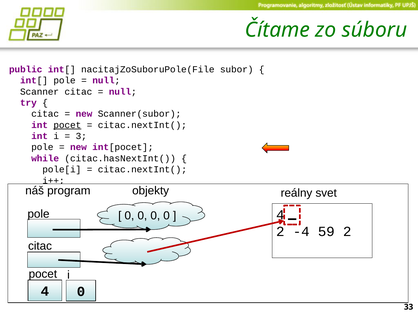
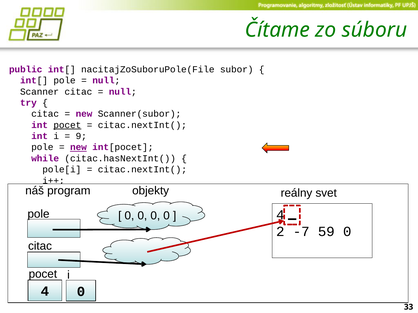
3: 3 -> 9
new at (78, 147) underline: none -> present
-4: -4 -> -7
59 2: 2 -> 0
